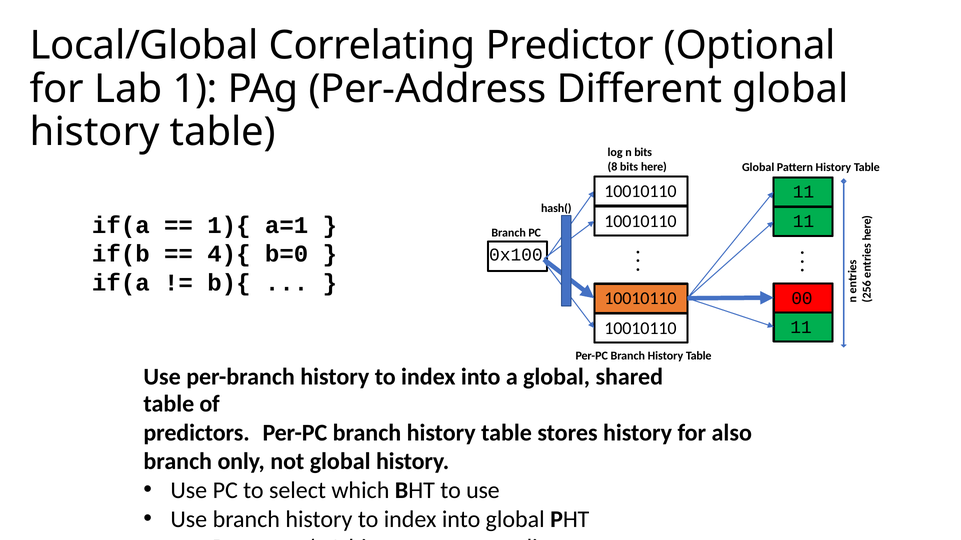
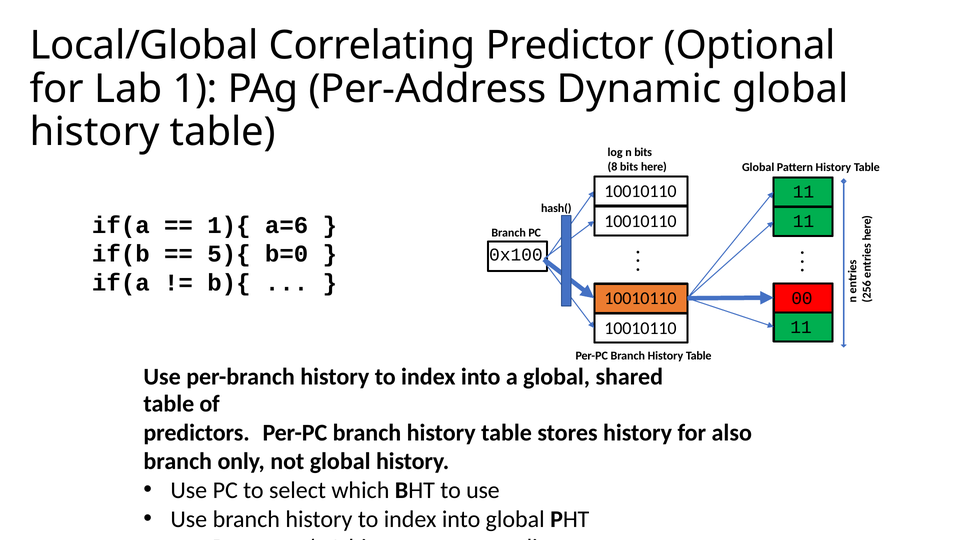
Different: Different -> Dynamic
a=1: a=1 -> a=6
4){: 4){ -> 5){
